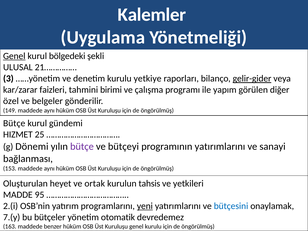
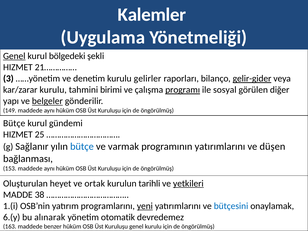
ULUSAL at (18, 67): ULUSAL -> HIZMET
yetkiye: yetkiye -> gelirler
kar/zarar faizleri: faizleri -> kurulu
programı underline: none -> present
yapım: yapım -> sosyal
özel: özel -> yapı
belgeler underline: none -> present
Dönemi: Dönemi -> Sağlanır
bütçe at (82, 147) colour: purple -> blue
bütçeyi: bütçeyi -> varmak
sanayi: sanayi -> düşen
tahsis: tahsis -> tarihli
yetkileri underline: none -> present
95: 95 -> 38
2.(i: 2.(i -> 1.(i
7.(y: 7.(y -> 6.(y
bütçeler: bütçeler -> alınarak
